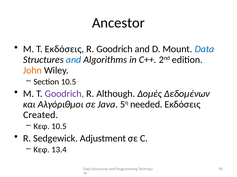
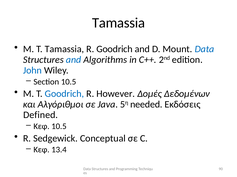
Ancestor at (118, 23): Ancestor -> Tamassia
T Εκδόσεις: Εκδόσεις -> Tamassia
John colour: orange -> blue
Goodrich at (64, 94) colour: purple -> blue
Although: Although -> However
Created: Created -> Defined
Adjustment: Adjustment -> Conceptual
